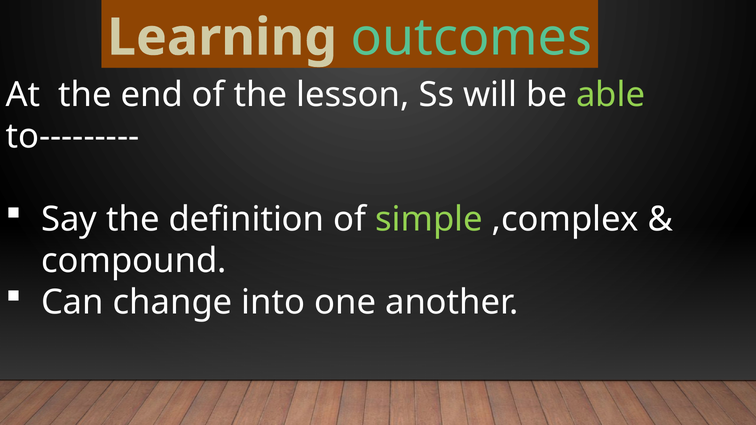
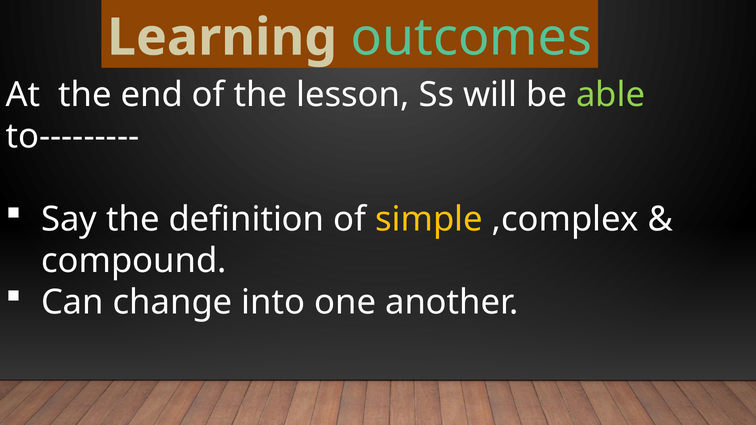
simple colour: light green -> yellow
